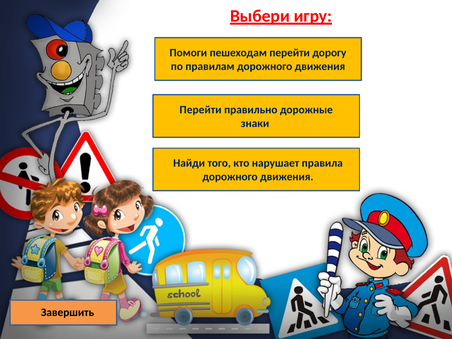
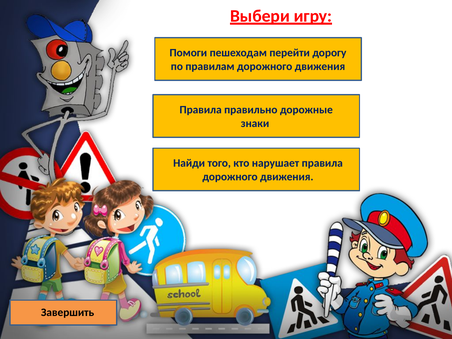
Перейти at (201, 110): Перейти -> Правила
